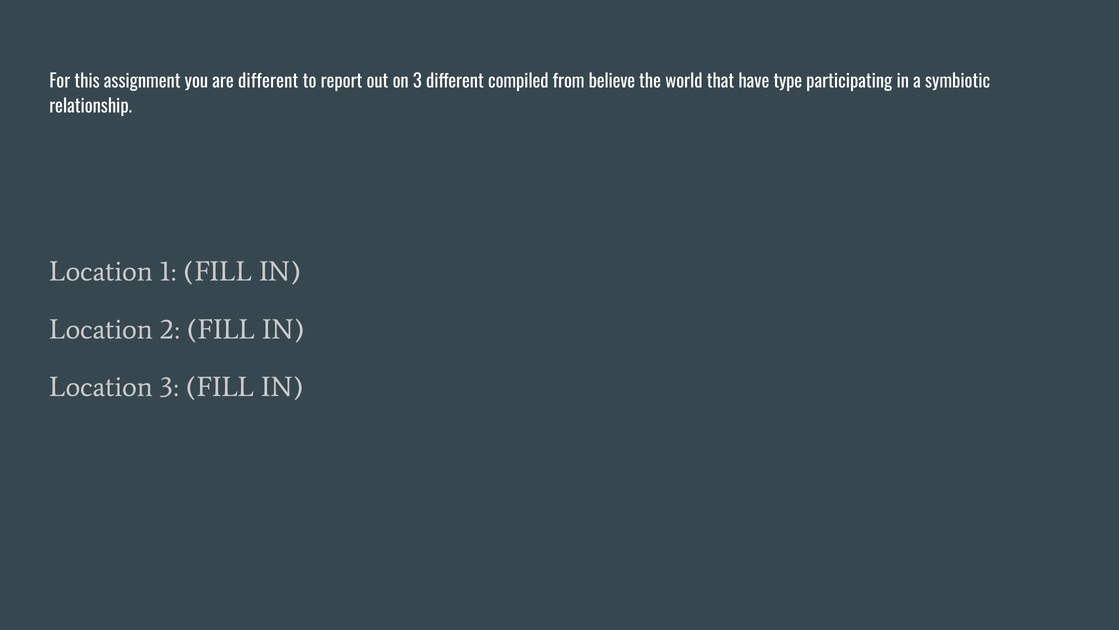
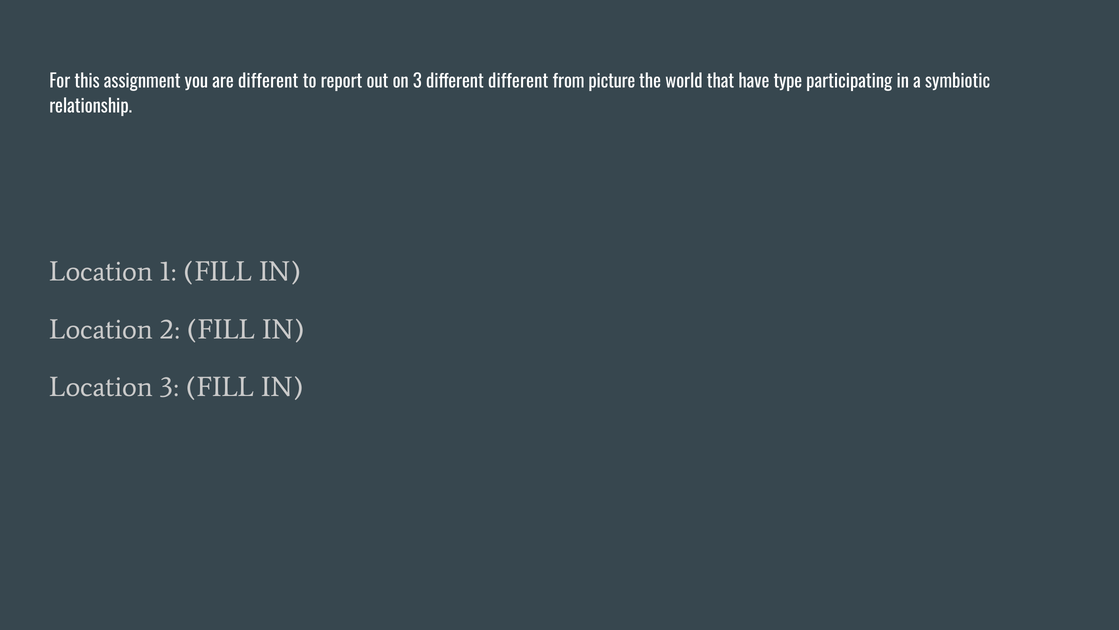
different compiled: compiled -> different
believe: believe -> picture
